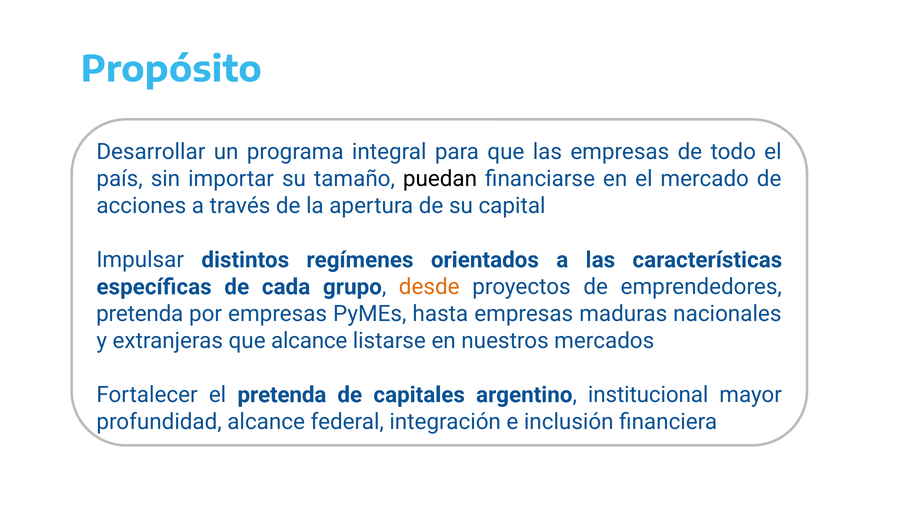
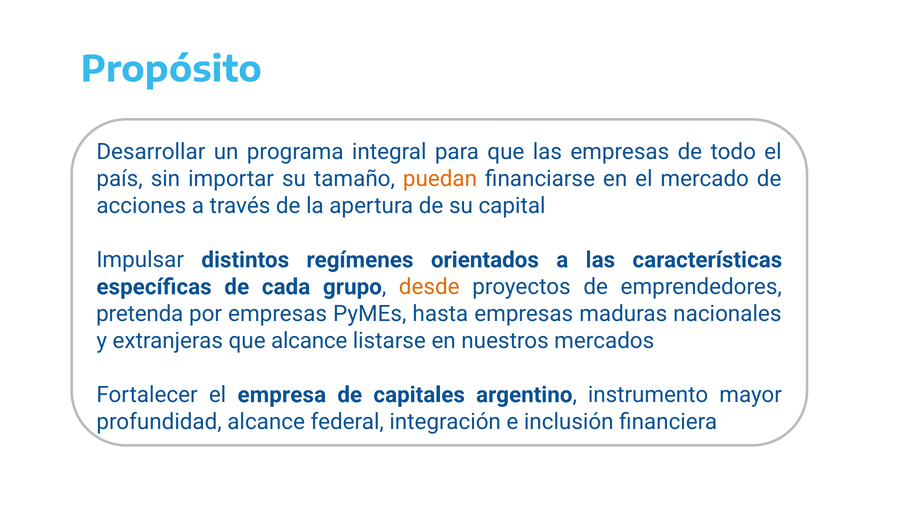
puedan colour: black -> orange
el pretenda: pretenda -> empresa
institucional: institucional -> instrumento
